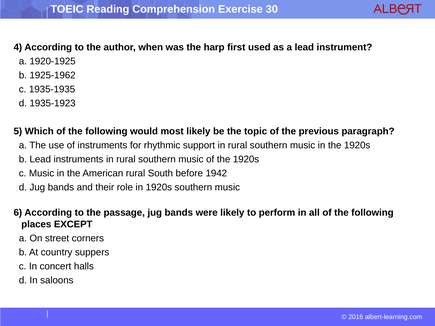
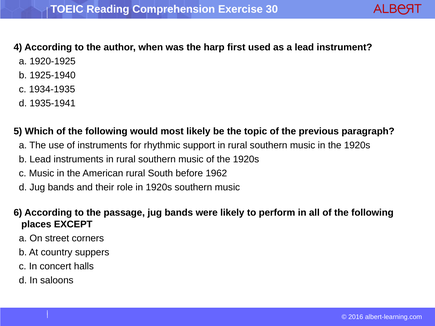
1925-1962: 1925-1962 -> 1925-1940
1935-1935: 1935-1935 -> 1934-1935
1935-1923: 1935-1923 -> 1935-1941
1942: 1942 -> 1962
